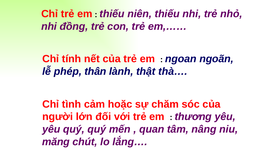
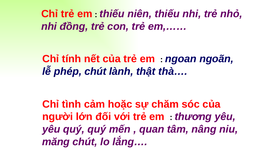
phép thân: thân -> chút
